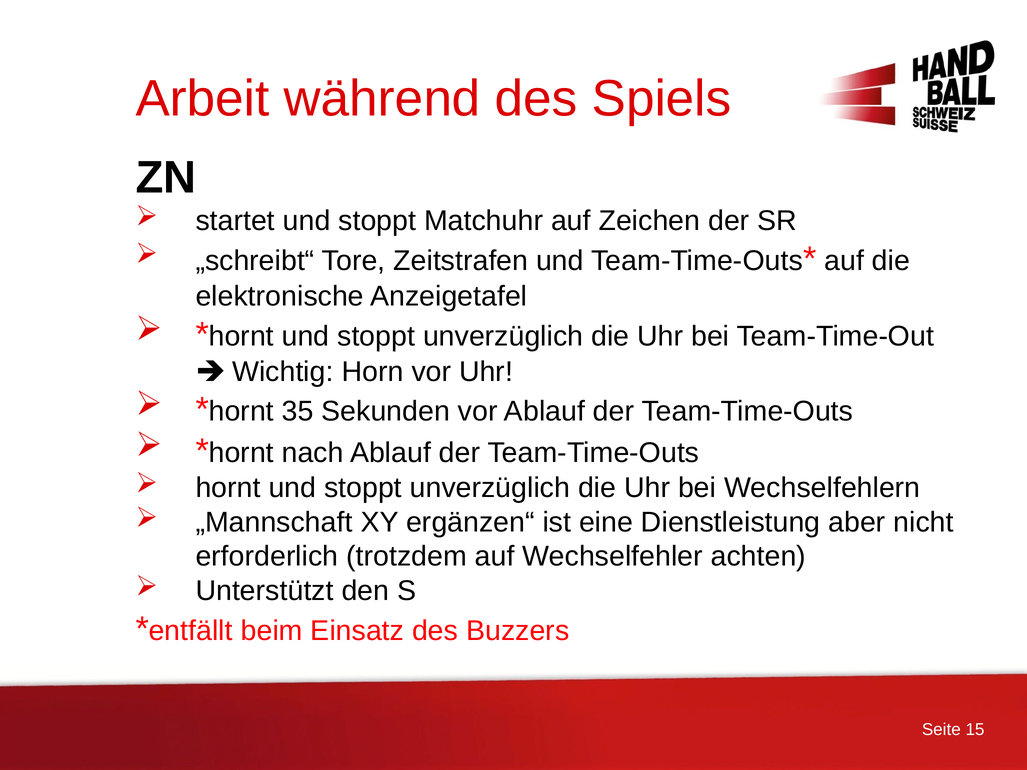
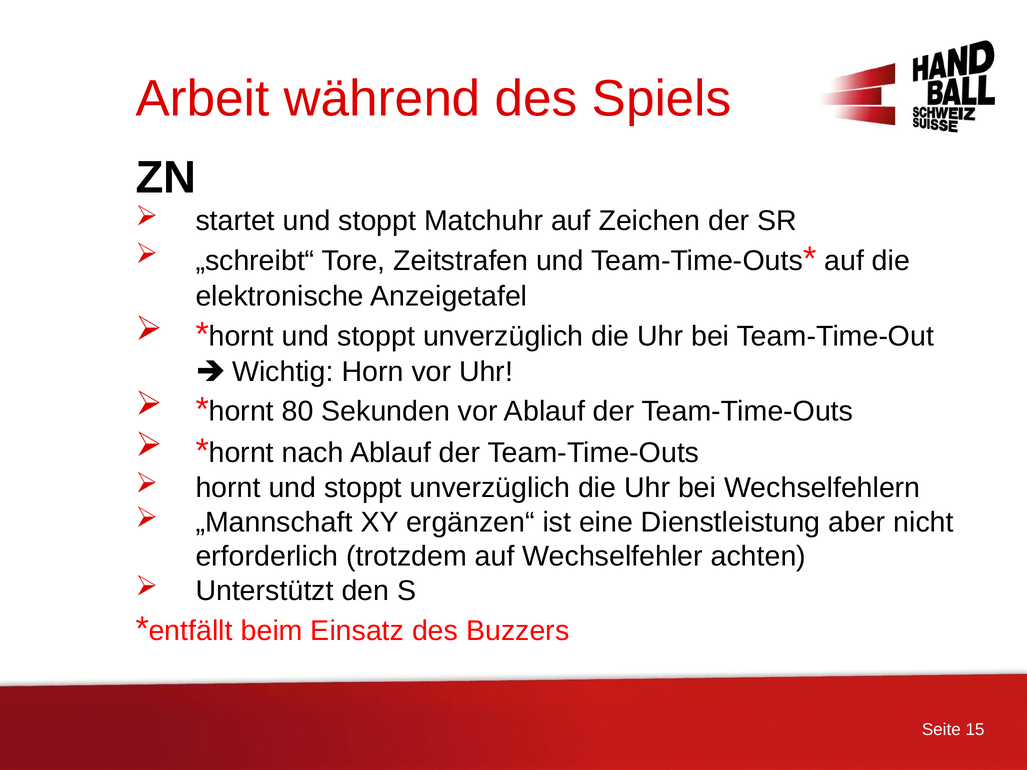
35: 35 -> 80
